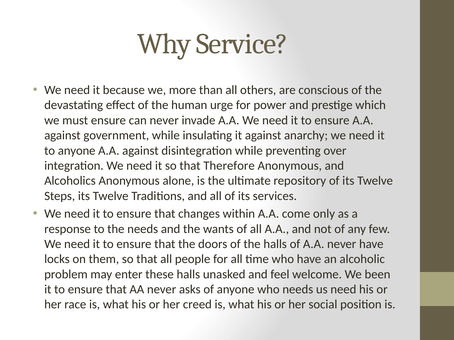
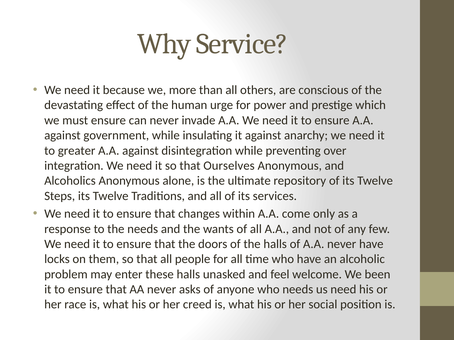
to anyone: anyone -> greater
Therefore: Therefore -> Ourselves
